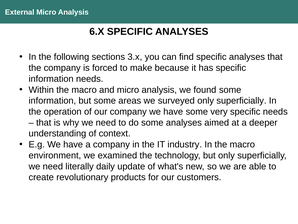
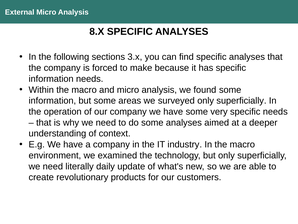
6.X: 6.X -> 8.X
